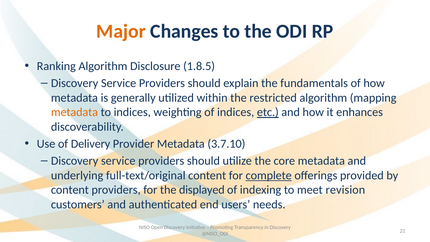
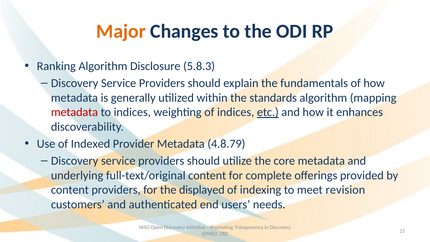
1.8.5: 1.8.5 -> 5.8.3
restricted: restricted -> standards
metadata at (74, 112) colour: orange -> red
Delivery: Delivery -> Indexed
3.7.10: 3.7.10 -> 4.8.79
complete underline: present -> none
